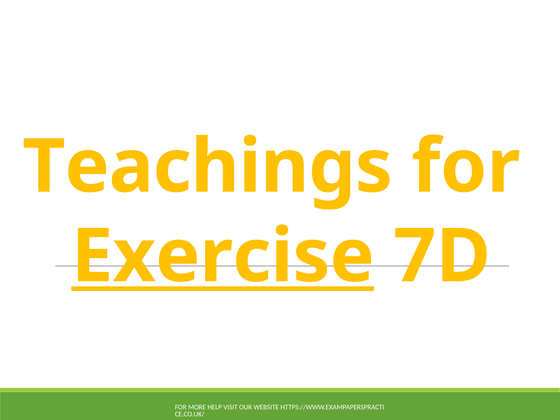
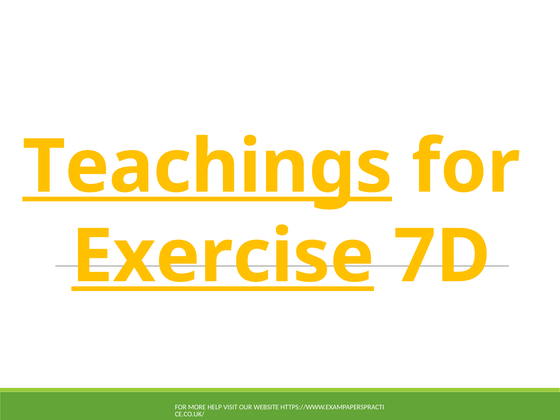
Teachings underline: none -> present
